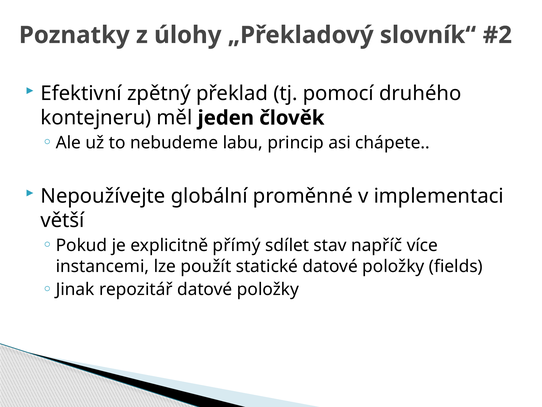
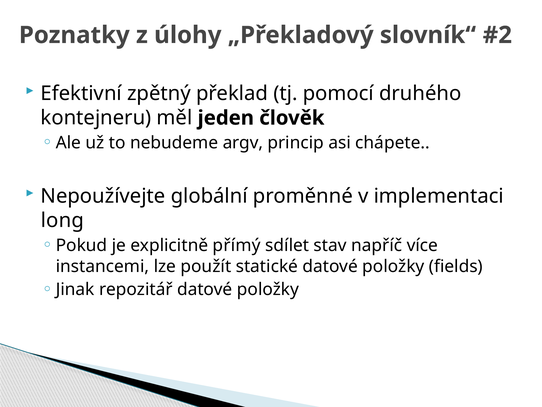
labu: labu -> argv
větší: větší -> long
